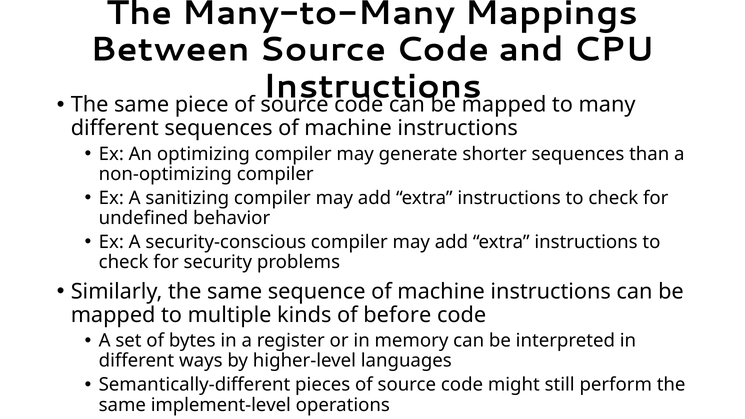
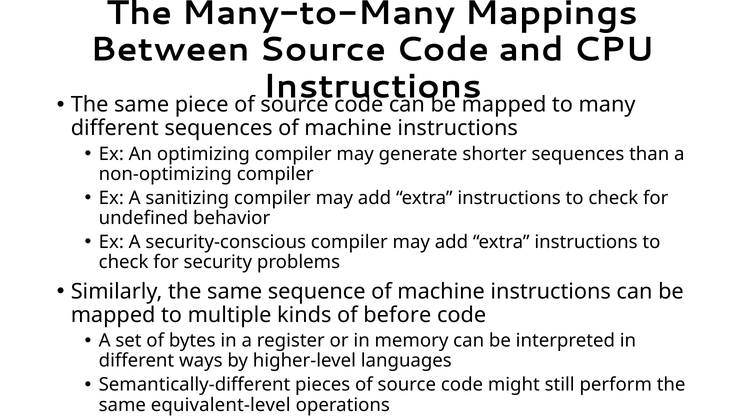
implement-level: implement-level -> equivalent-level
